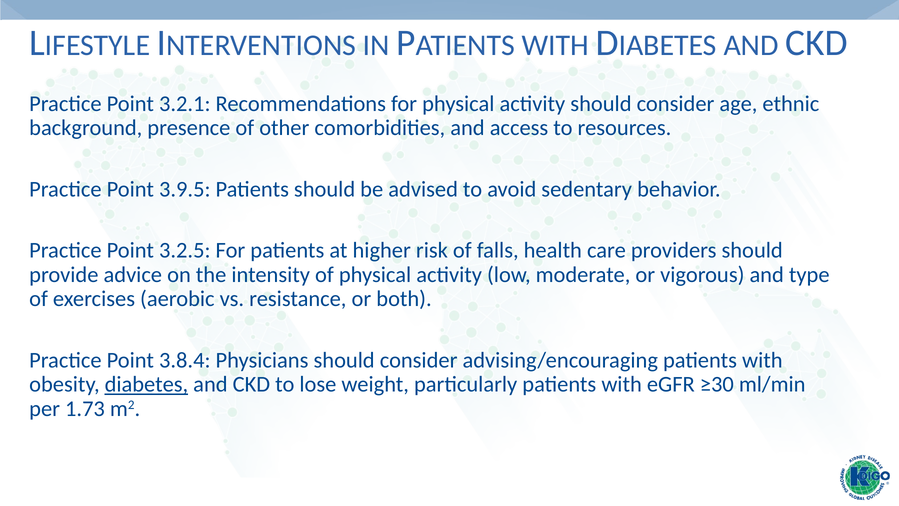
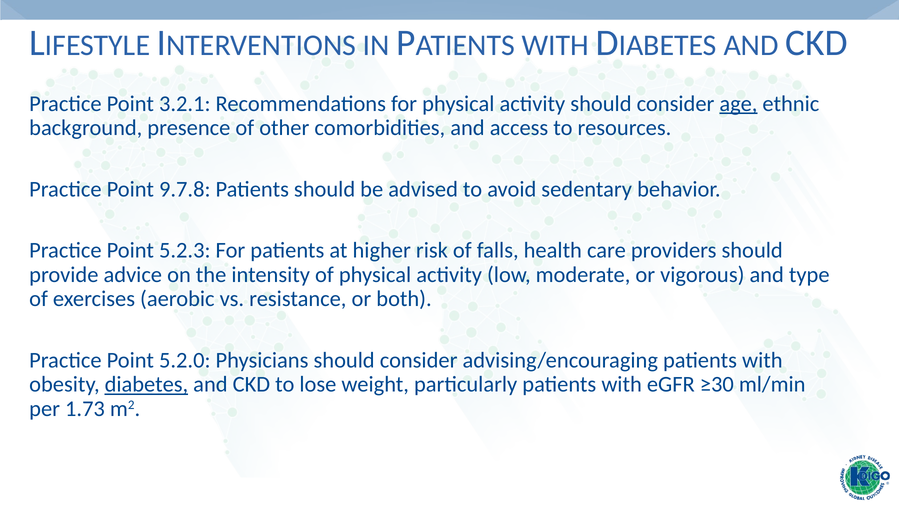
age underline: none -> present
3.9.5: 3.9.5 -> 9.7.8
3.2.5: 3.2.5 -> 5.2.3
3.8.4: 3.8.4 -> 5.2.0
